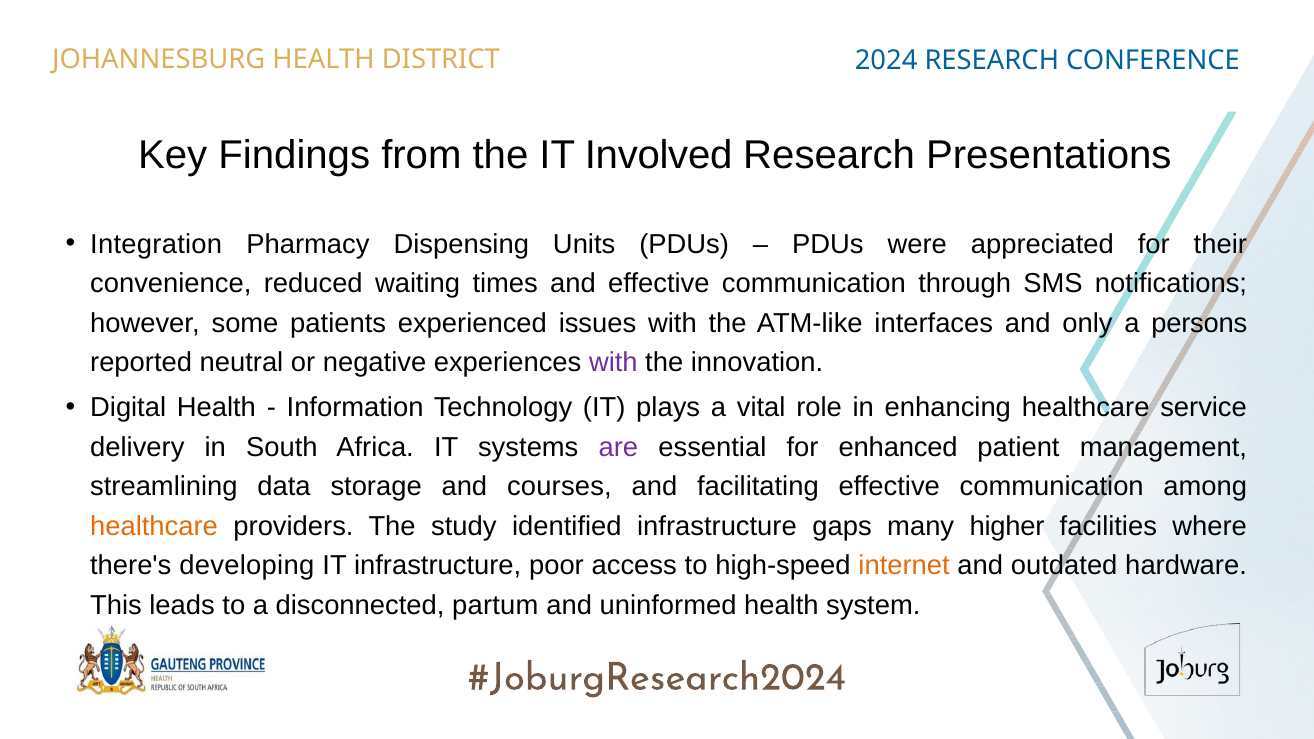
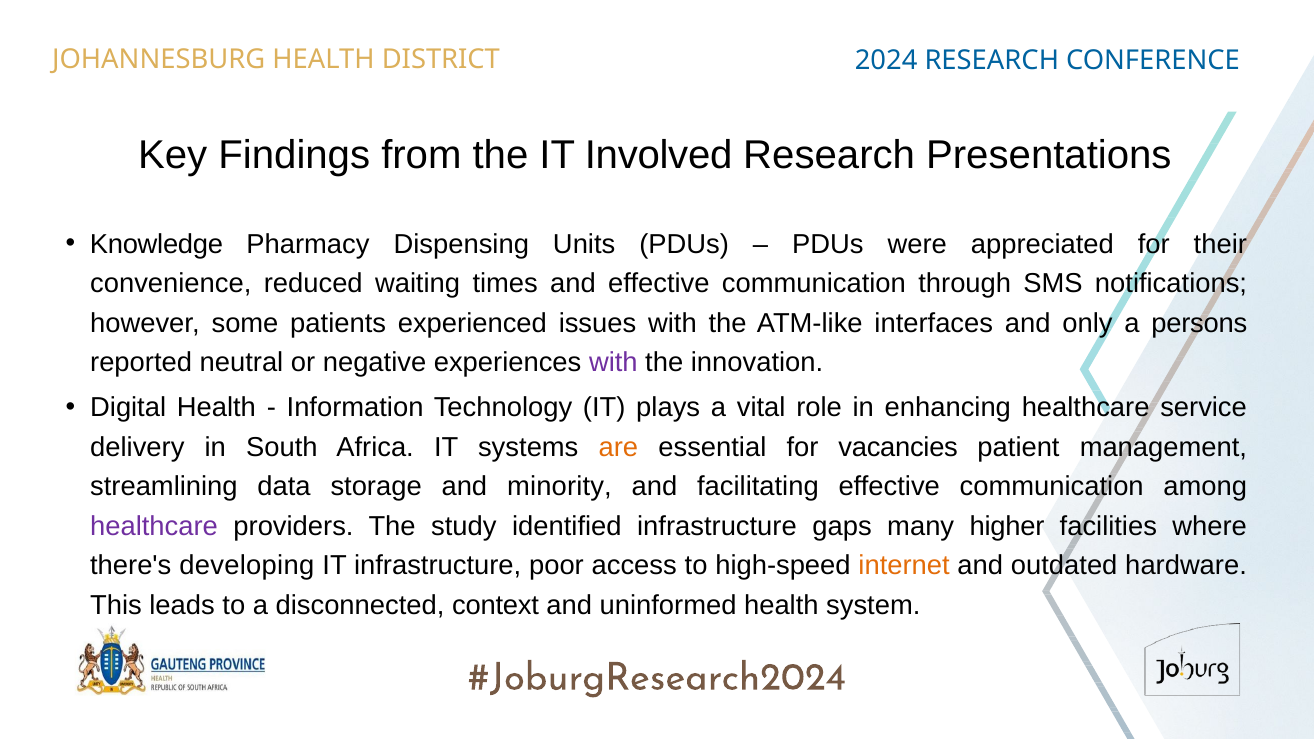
Integration: Integration -> Knowledge
are colour: purple -> orange
enhanced: enhanced -> vacancies
courses: courses -> minority
healthcare at (154, 526) colour: orange -> purple
partum: partum -> context
